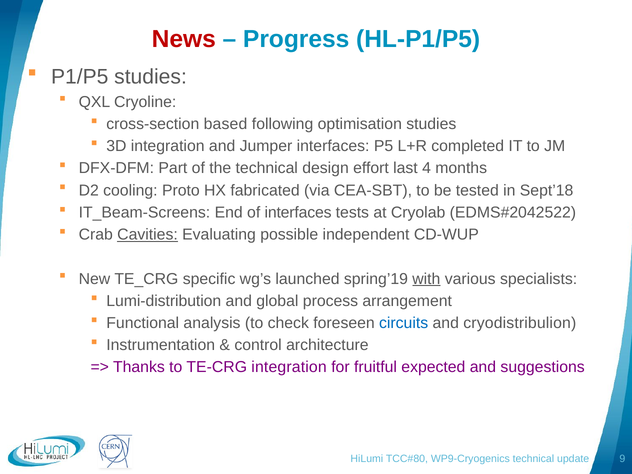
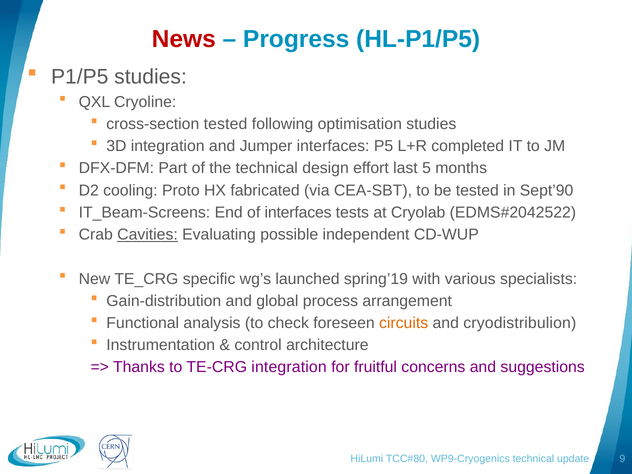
cross-section based: based -> tested
4: 4 -> 5
Sept’18: Sept’18 -> Sept’90
with underline: present -> none
Lumi-distribution: Lumi-distribution -> Gain-distribution
circuits colour: blue -> orange
expected: expected -> concerns
